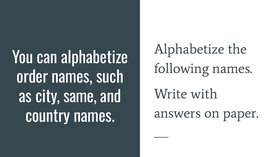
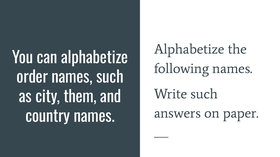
Write with: with -> such
same: same -> them
